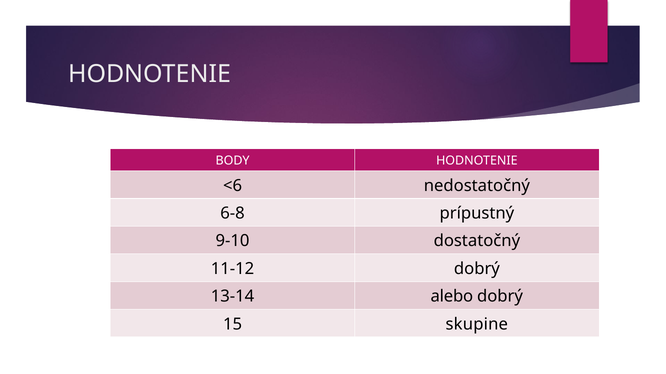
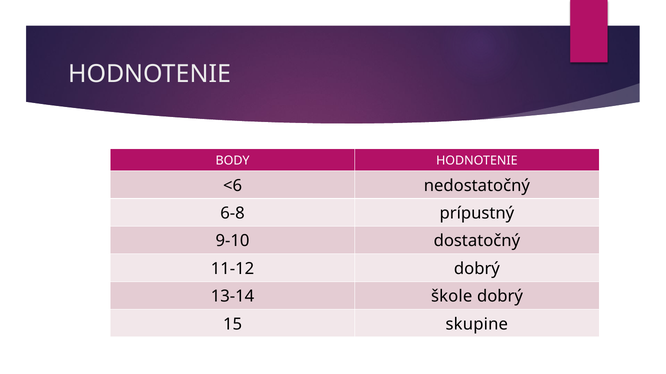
alebo: alebo -> škole
